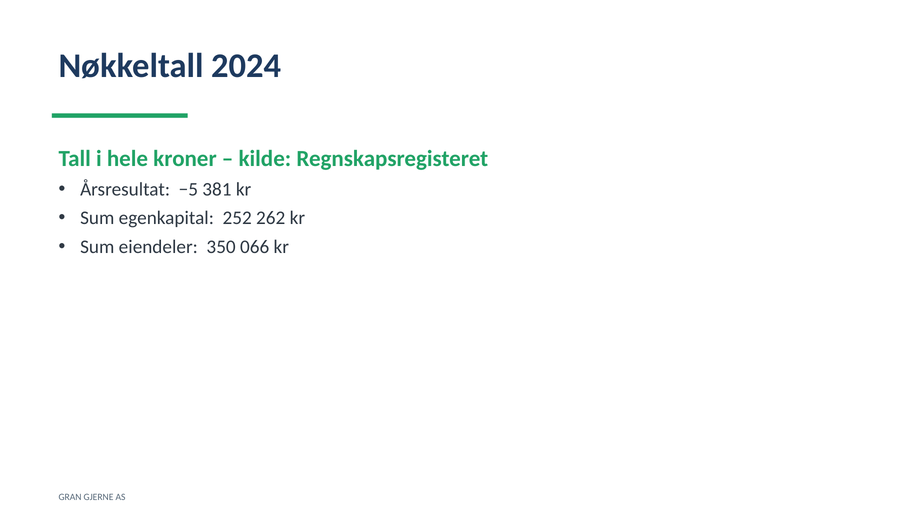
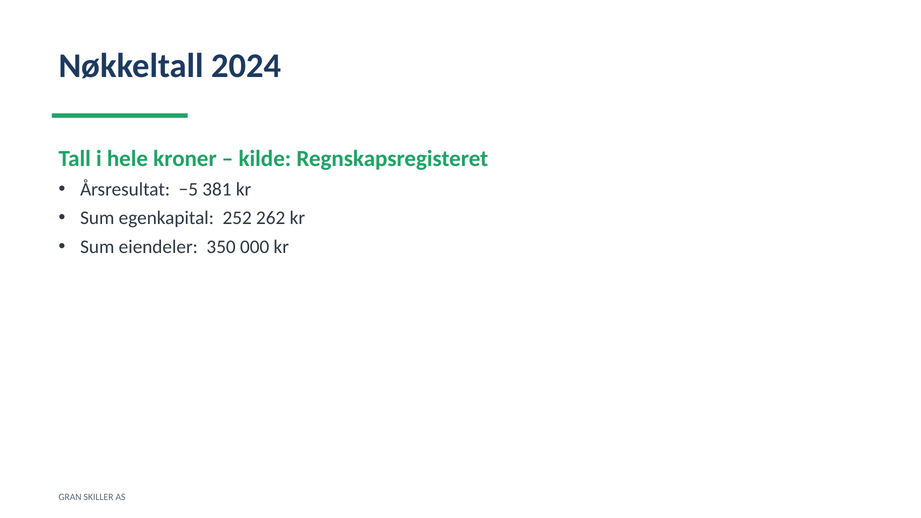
066: 066 -> 000
GJERNE: GJERNE -> SKILLER
